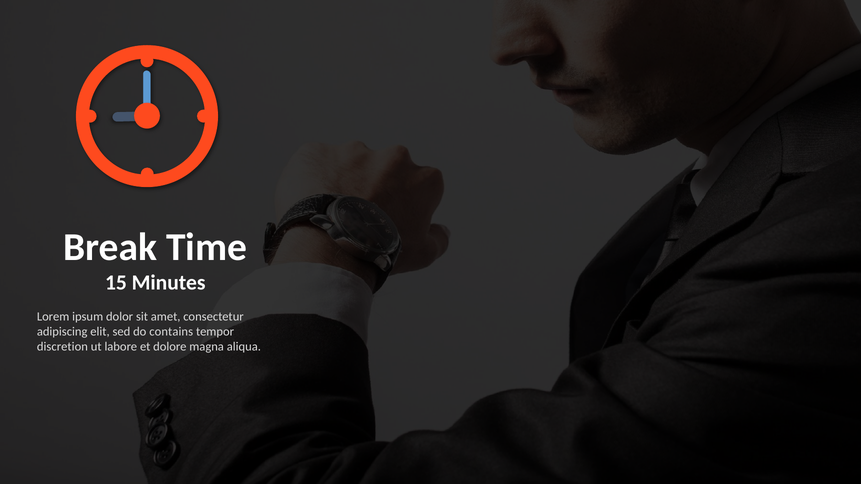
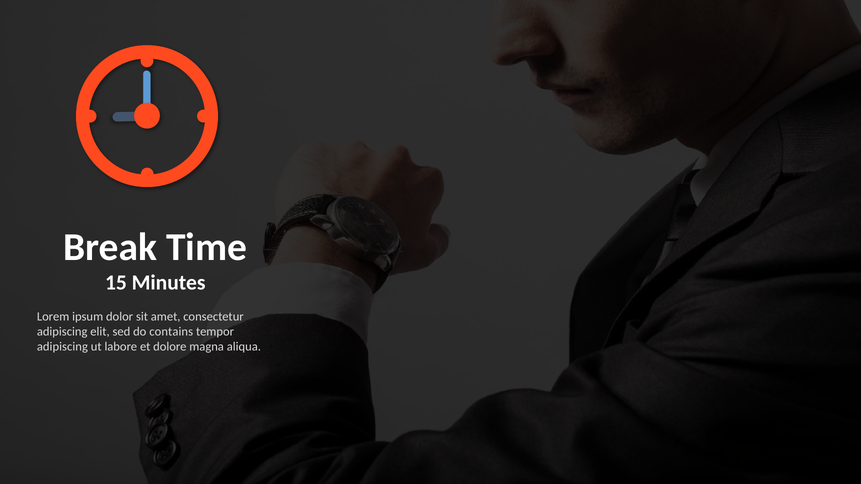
discretion at (62, 347): discretion -> adipiscing
